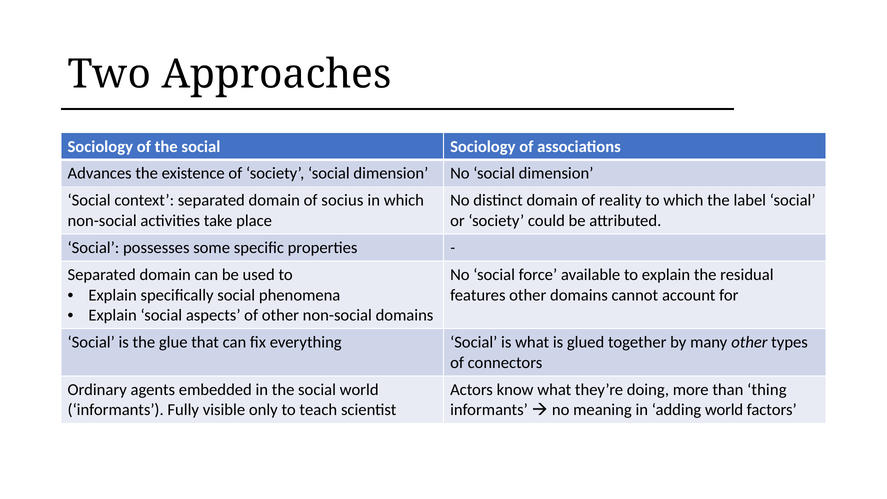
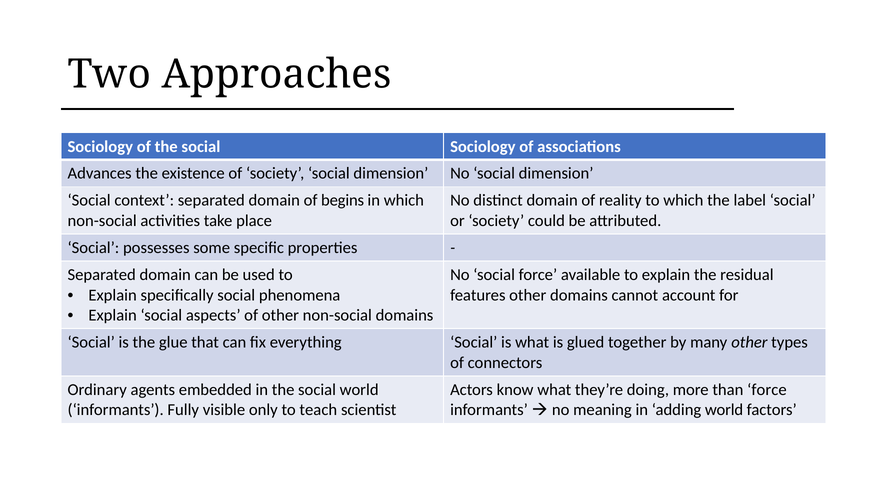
socius: socius -> begins
than thing: thing -> force
